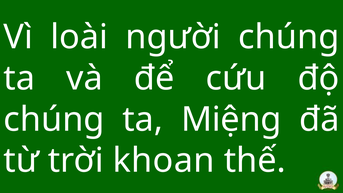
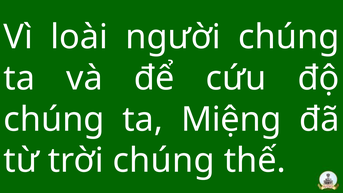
trời khoan: khoan -> chúng
